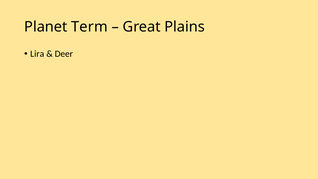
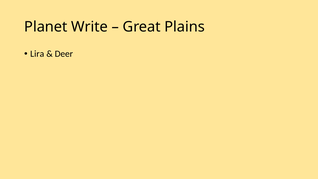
Term: Term -> Write
